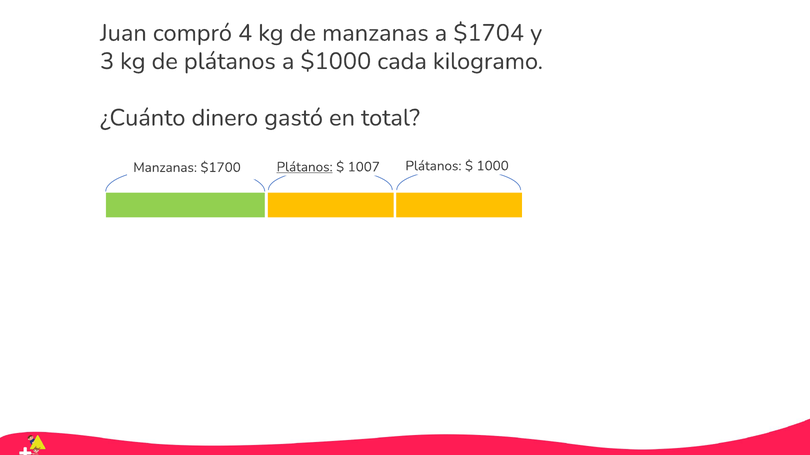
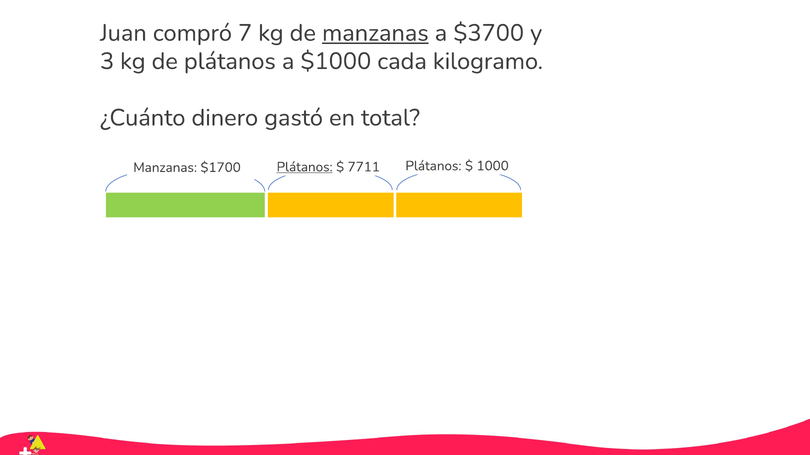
4: 4 -> 7
manzanas at (375, 33) underline: none -> present
$1704: $1704 -> $3700
1007: 1007 -> 7711
